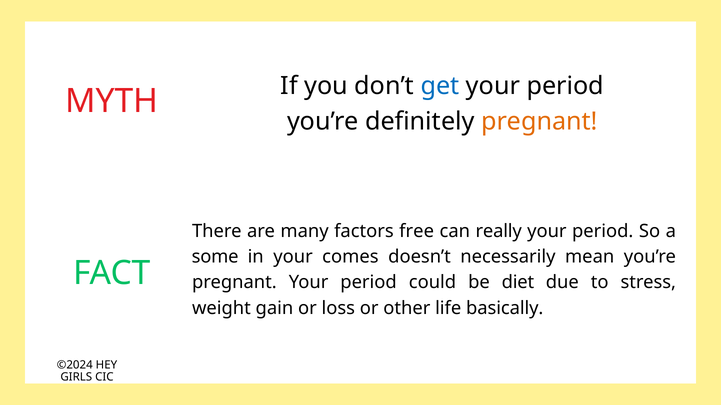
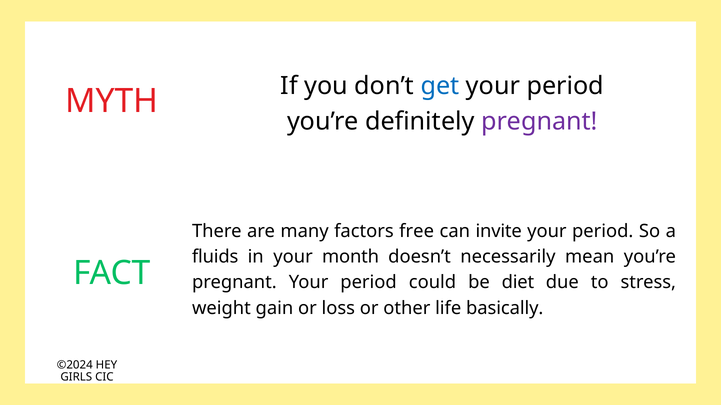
pregnant at (539, 121) colour: orange -> purple
really: really -> invite
some: some -> fluids
comes: comes -> month
